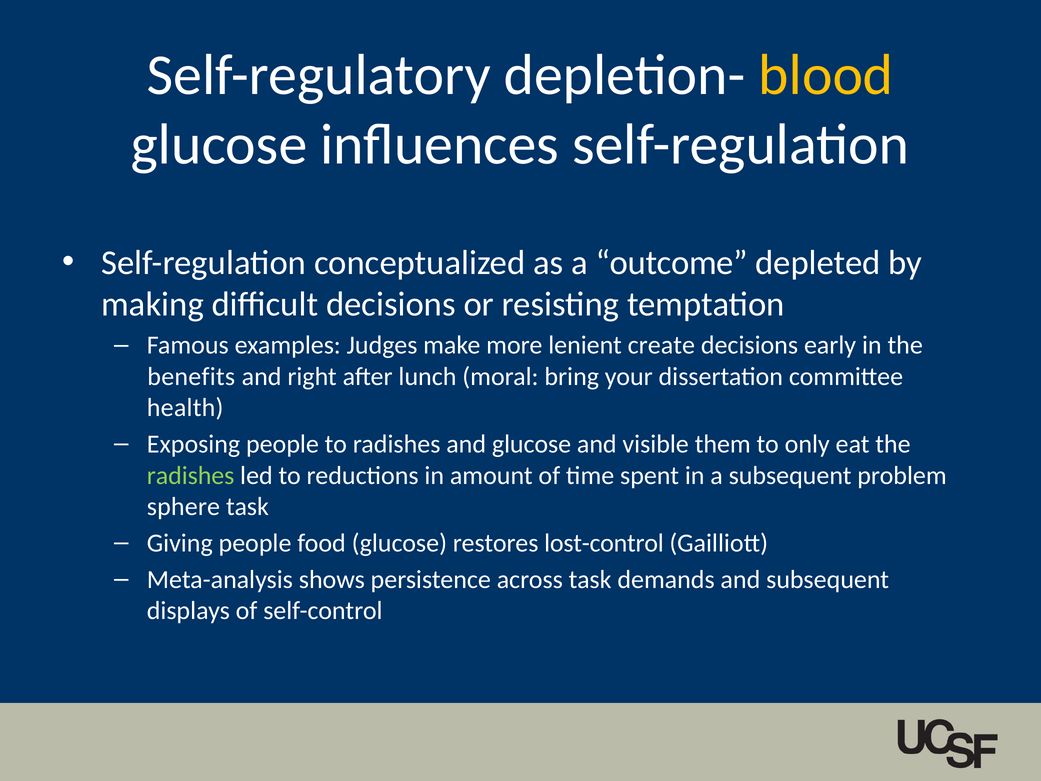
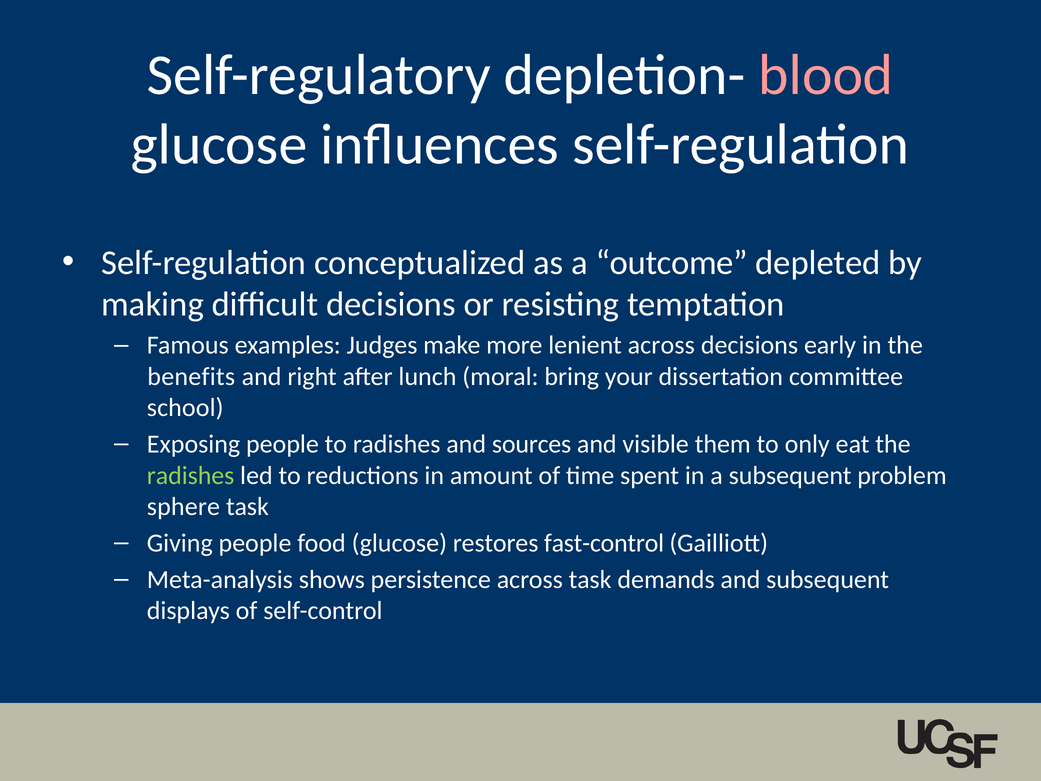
blood colour: yellow -> pink
lenient create: create -> across
health: health -> school
and glucose: glucose -> sources
lost-control: lost-control -> fast-control
